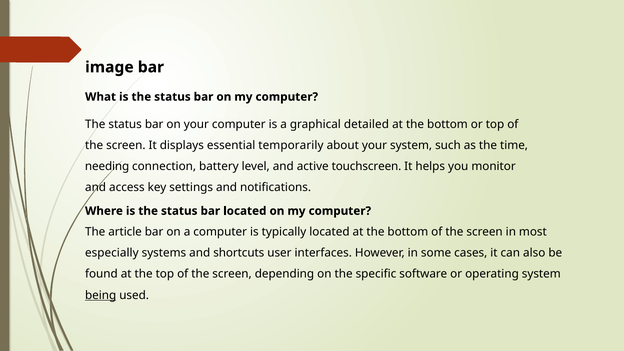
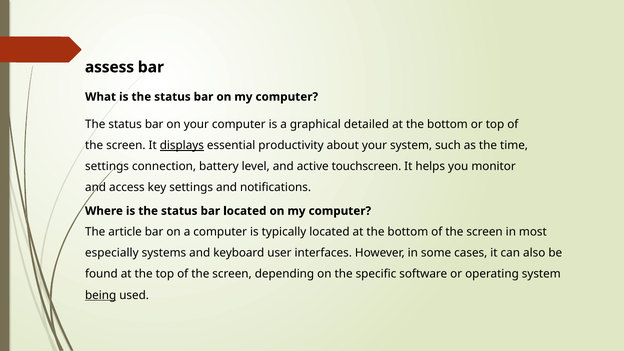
image: image -> assess
displays underline: none -> present
temporarily: temporarily -> productivity
needing at (107, 166): needing -> settings
shortcuts: shortcuts -> keyboard
